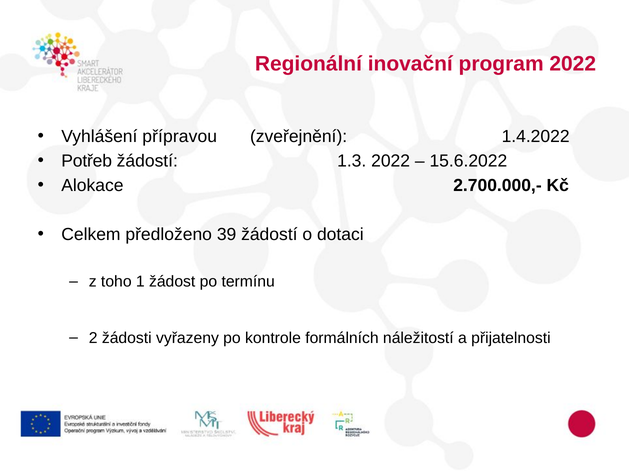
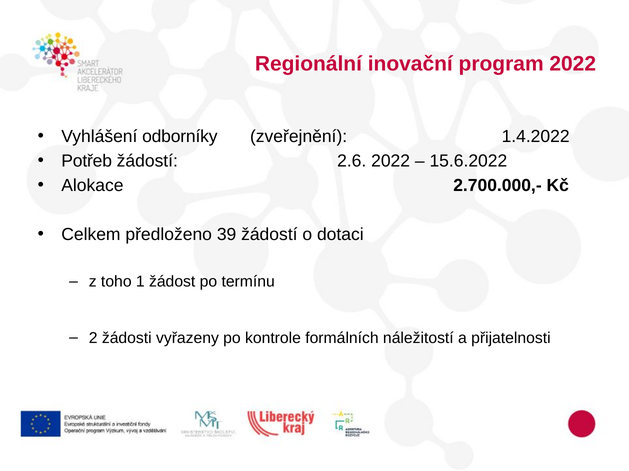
přípravou: přípravou -> odborníky
1.3: 1.3 -> 2.6
